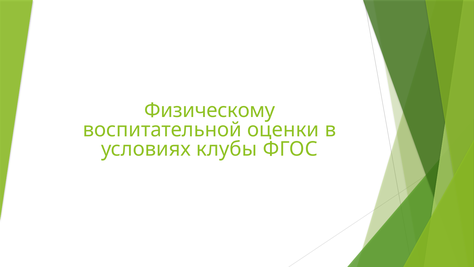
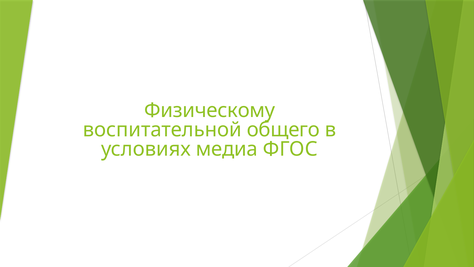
оценки: оценки -> общего
клубы: клубы -> медиа
